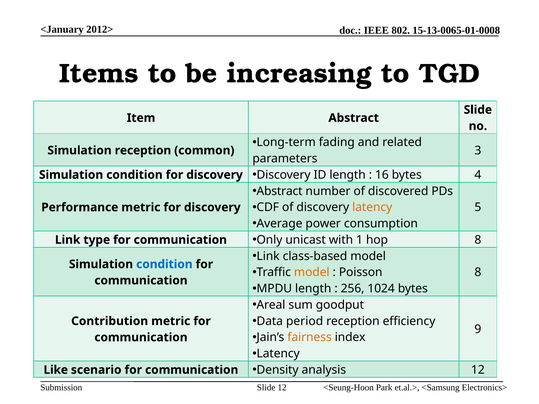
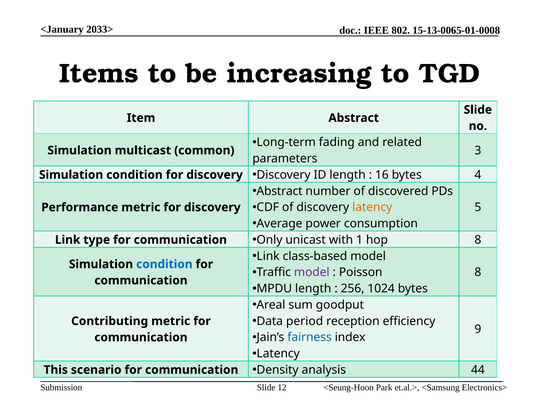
2012>: 2012> -> 2033>
Simulation reception: reception -> multicast
model at (312, 273) colour: orange -> purple
Contribution: Contribution -> Contributing
fairness colour: orange -> blue
Like: Like -> This
analysis 12: 12 -> 44
